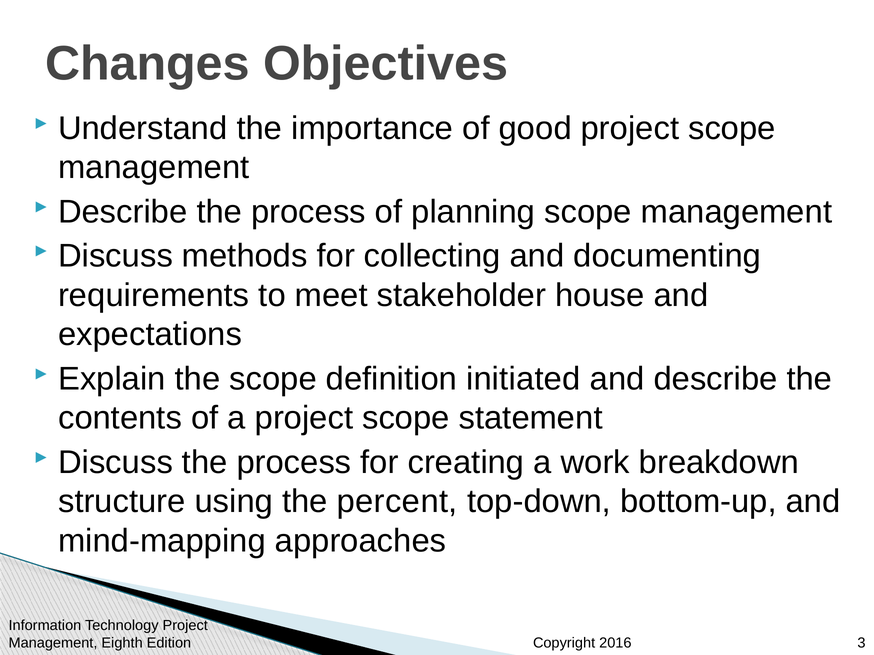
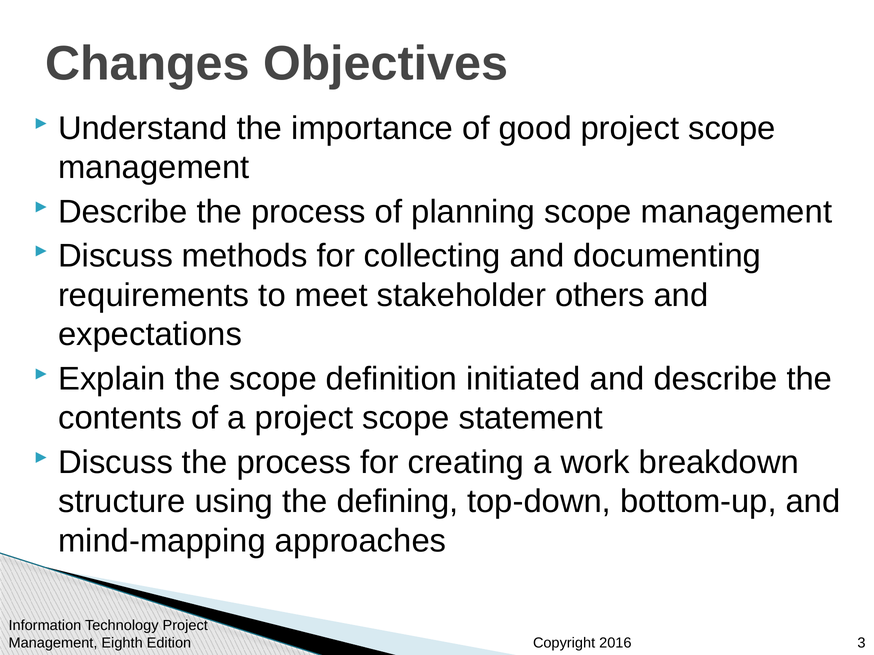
house: house -> others
percent: percent -> defining
